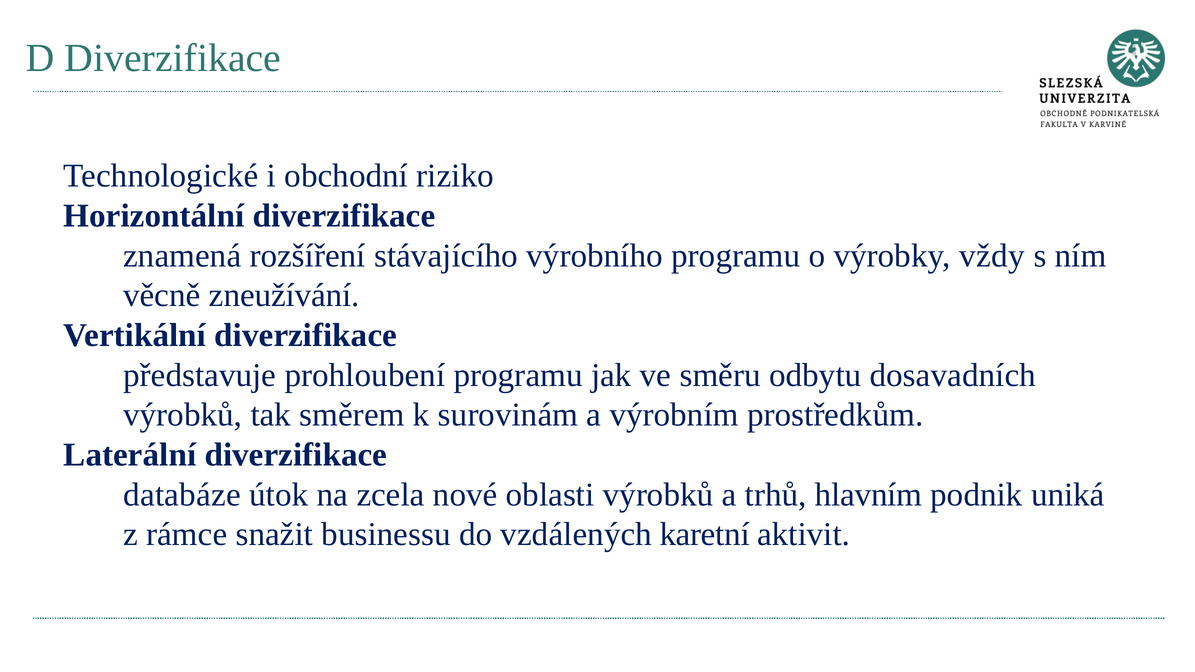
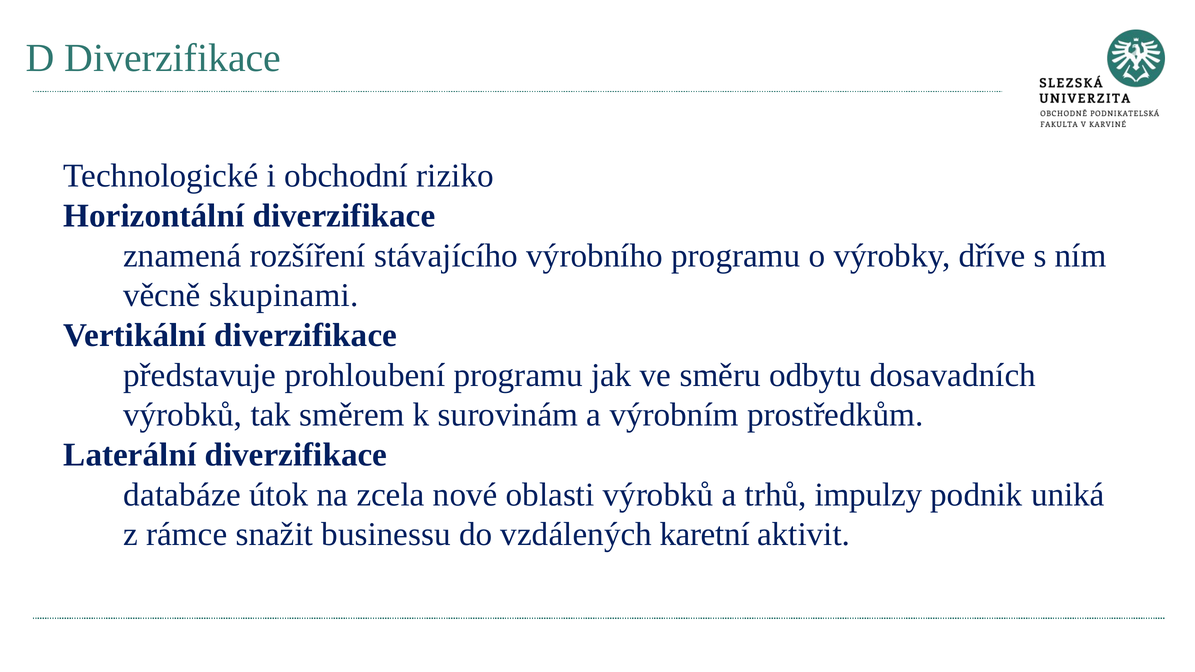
vždy: vždy -> dříve
zneužívání: zneužívání -> skupinami
hlavním: hlavním -> impulzy
